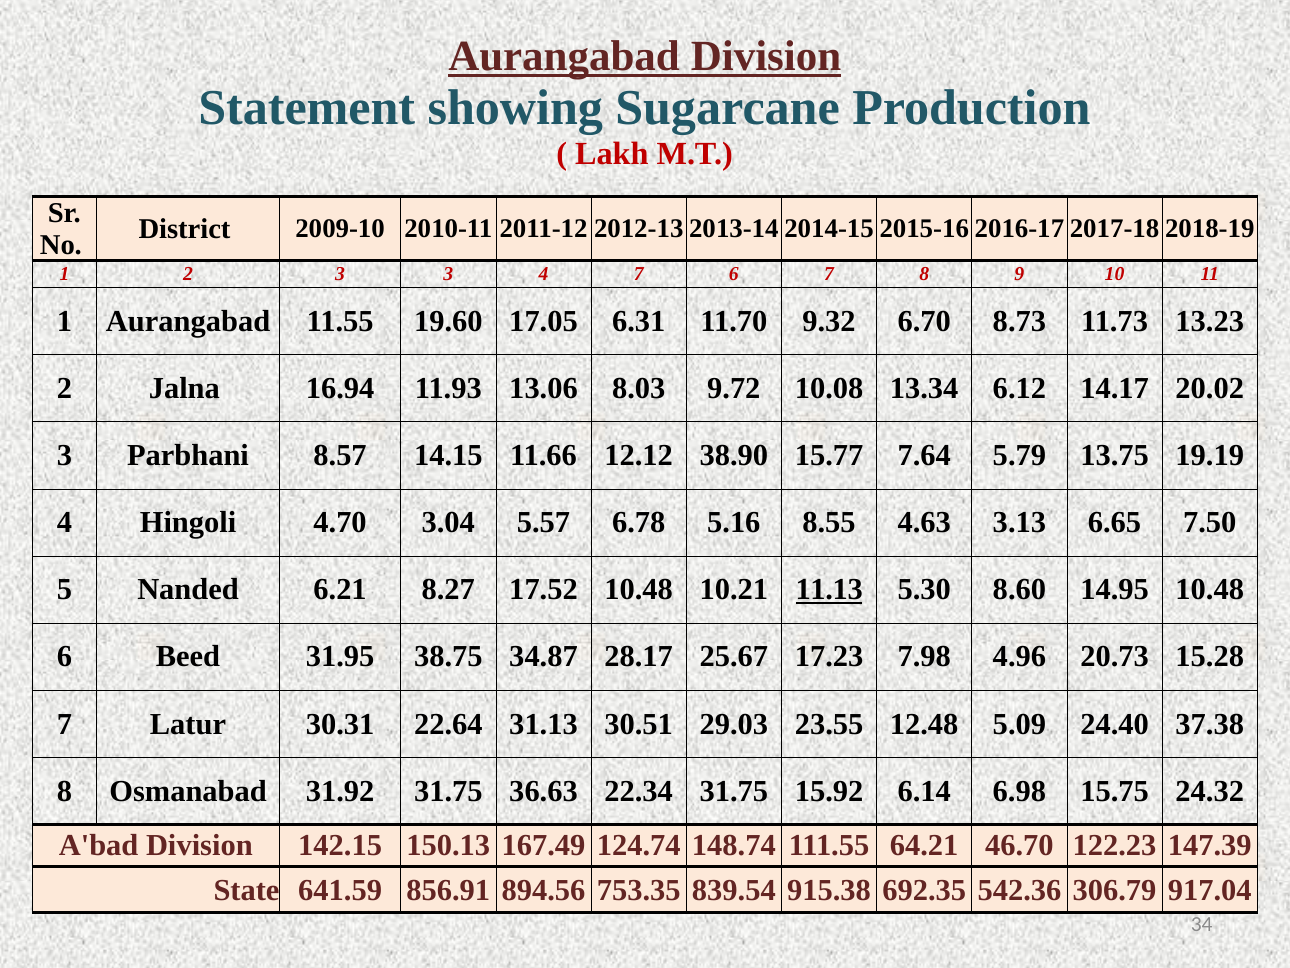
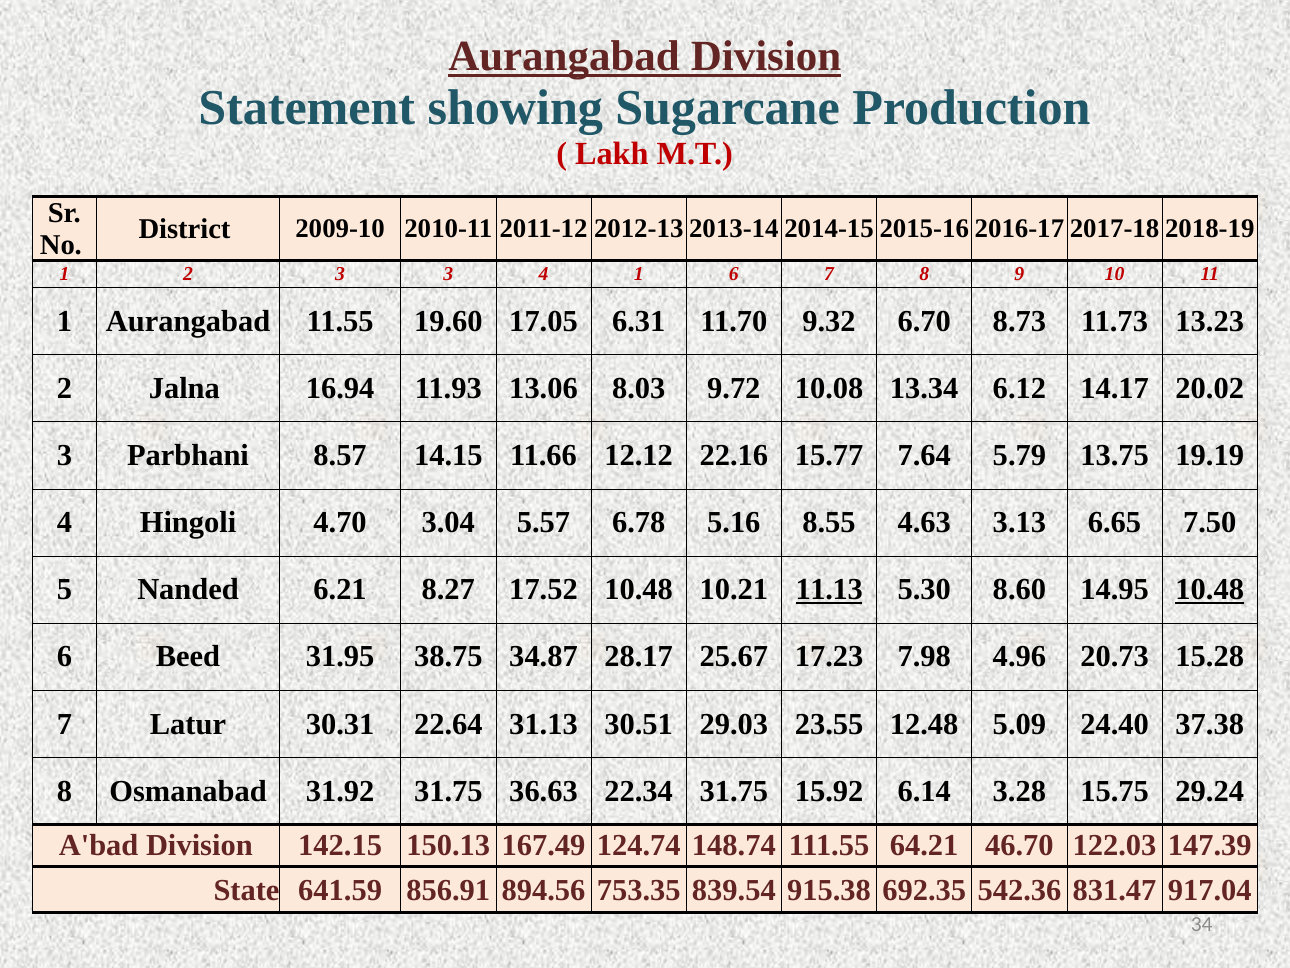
4 7: 7 -> 1
38.90: 38.90 -> 22.16
10.48 at (1210, 589) underline: none -> present
6.98: 6.98 -> 3.28
24.32: 24.32 -> 29.24
122.23: 122.23 -> 122.03
306.79: 306.79 -> 831.47
